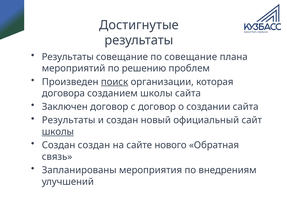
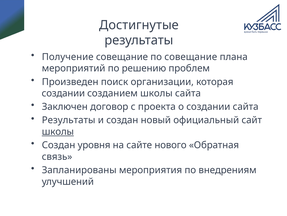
Результаты at (68, 57): Результаты -> Получение
поиск underline: present -> none
договора at (63, 93): договора -> создании
с договор: договор -> проекта
Создан создан: создан -> уровня
